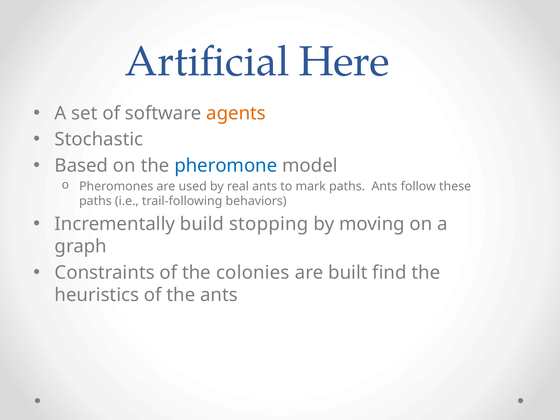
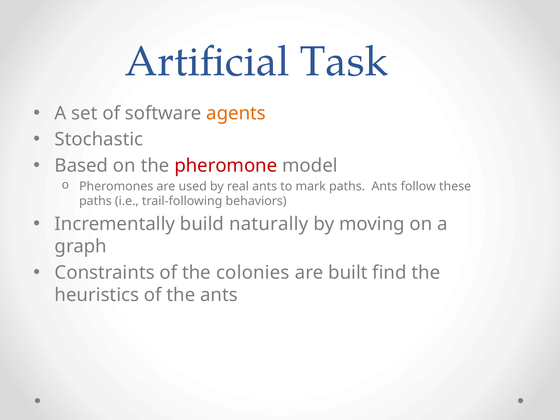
Here: Here -> Task
pheromone colour: blue -> red
stopping: stopping -> naturally
